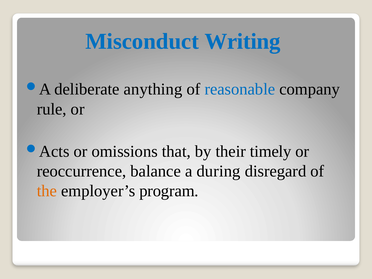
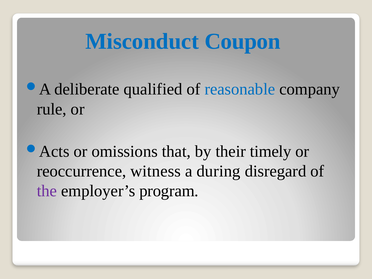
Writing: Writing -> Coupon
anything: anything -> qualified
balance: balance -> witness
the colour: orange -> purple
